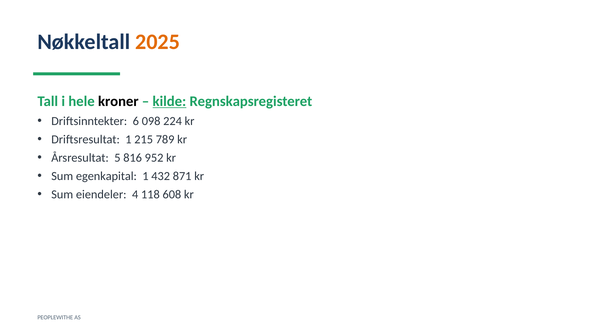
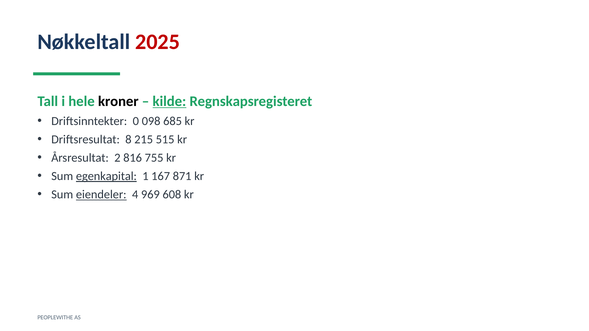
2025 colour: orange -> red
6: 6 -> 0
224: 224 -> 685
Driftsresultat 1: 1 -> 8
789: 789 -> 515
5: 5 -> 2
952: 952 -> 755
egenkapital underline: none -> present
432: 432 -> 167
eiendeler underline: none -> present
118: 118 -> 969
